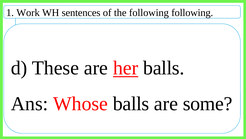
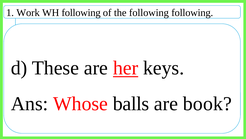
WH sentences: sentences -> following
balls at (164, 68): balls -> keys
some: some -> book
